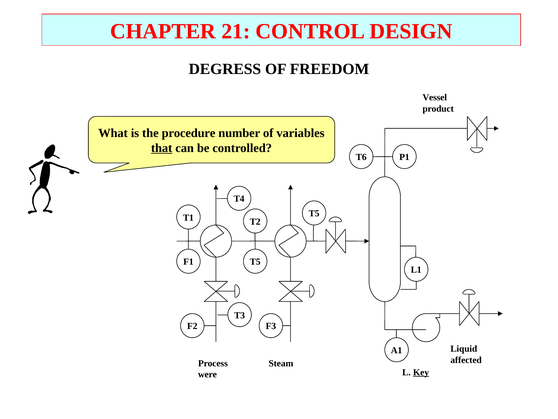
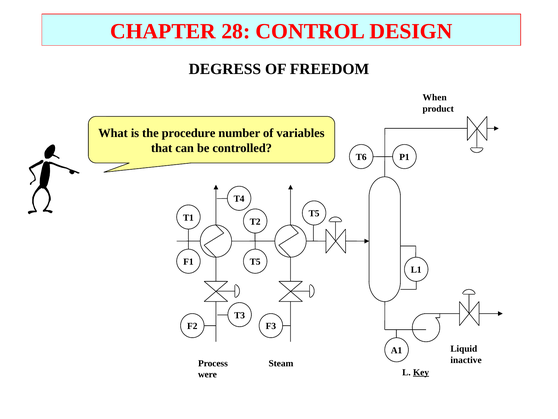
21: 21 -> 28
Vessel: Vessel -> When
that underline: present -> none
affected: affected -> inactive
